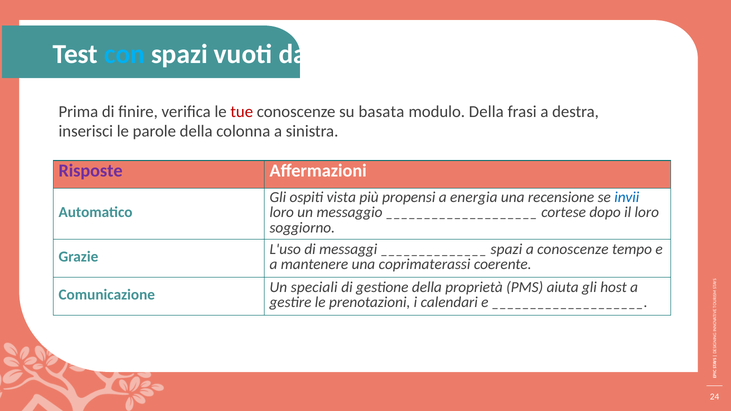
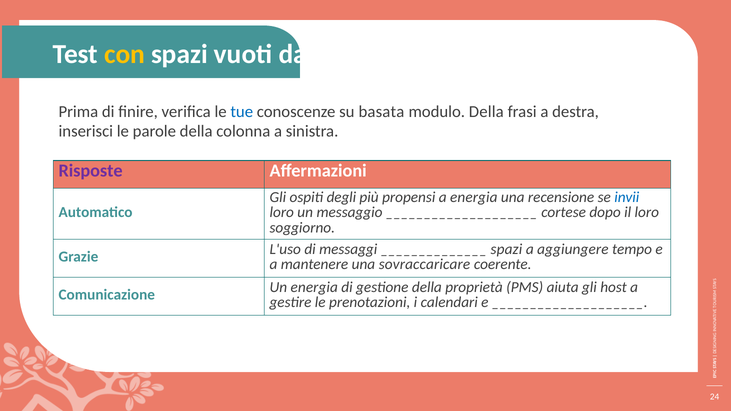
con colour: light blue -> yellow
tue colour: red -> blue
vista: vista -> degli
a conoscenze: conoscenze -> aggiungere
coprimaterassi: coprimaterassi -> sovraccaricare
Un speciali: speciali -> energia
